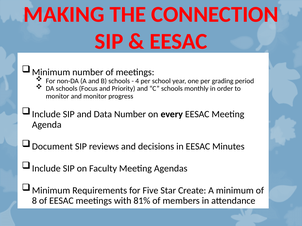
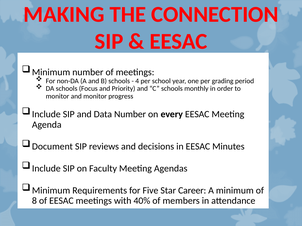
Create: Create -> Career
81%: 81% -> 40%
